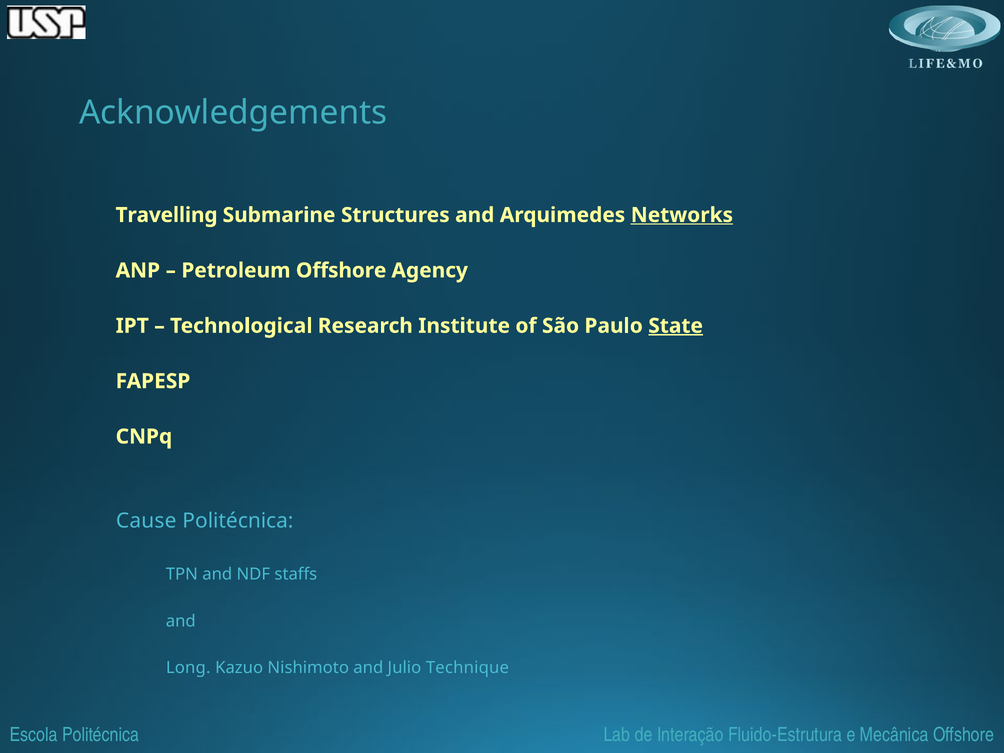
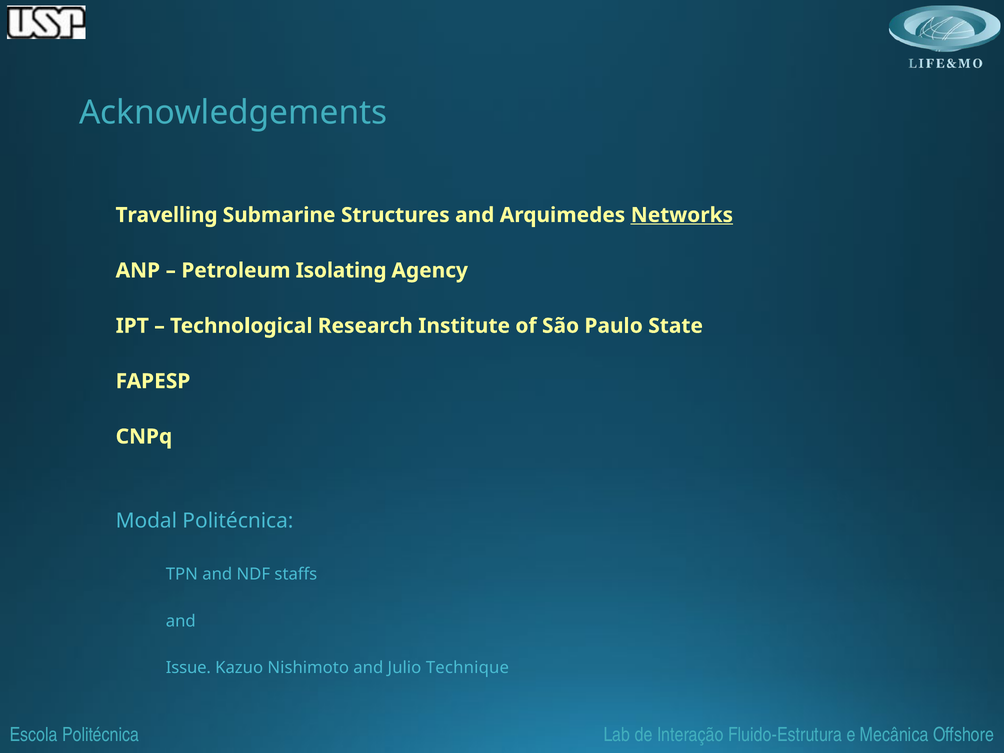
Petroleum Offshore: Offshore -> Isolating
State underline: present -> none
Cause: Cause -> Modal
Long: Long -> Issue
